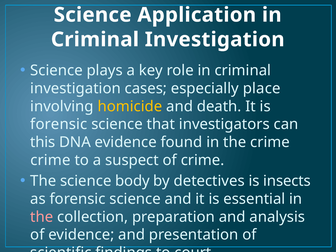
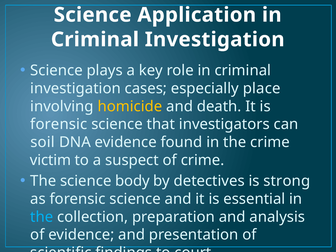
this: this -> soil
crime at (50, 160): crime -> victim
insects: insects -> strong
the at (42, 217) colour: pink -> light blue
